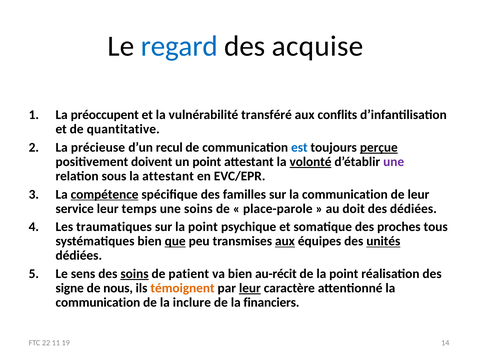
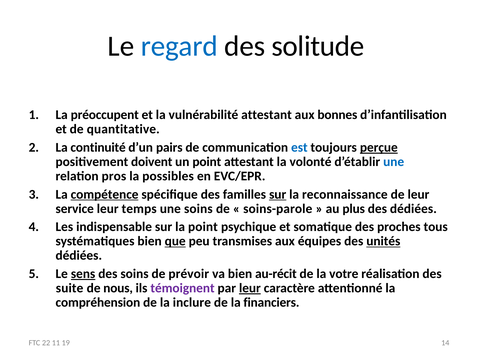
acquise: acquise -> solitude
vulnérabilité transféré: transféré -> attestant
conflits: conflits -> bonnes
précieuse: précieuse -> continuité
recul: recul -> pairs
volonté underline: present -> none
une at (394, 162) colour: purple -> blue
sous: sous -> pros
la attestant: attestant -> possibles
sur at (278, 194) underline: none -> present
communication at (345, 194): communication -> reconnaissance
place-parole: place-parole -> soins-parole
doit: doit -> plus
traumatiques: traumatiques -> indispensable
aux at (285, 241) underline: present -> none
sens underline: none -> present
soins at (134, 273) underline: present -> none
patient: patient -> prévoir
de la point: point -> votre
signe: signe -> suite
témoignent colour: orange -> purple
communication at (98, 302): communication -> compréhension
